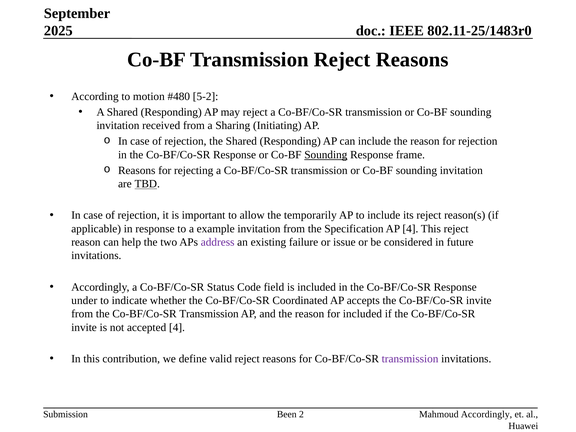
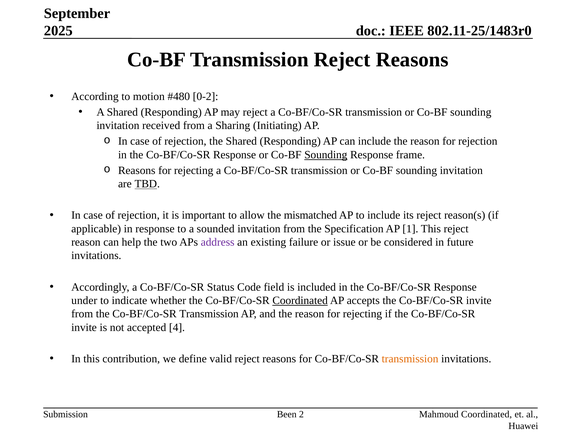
5-2: 5-2 -> 0-2
temporarily: temporarily -> mismatched
example: example -> sounded
AP 4: 4 -> 1
Coordinated at (300, 300) underline: none -> present
reason for included: included -> rejecting
transmission at (410, 359) colour: purple -> orange
Mahmoud Accordingly: Accordingly -> Coordinated
